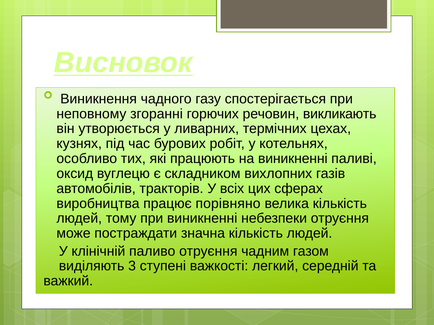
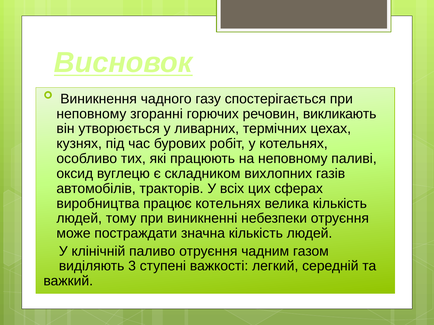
на виникненні: виникненні -> неповному
працює порівняно: порівняно -> котельнях
